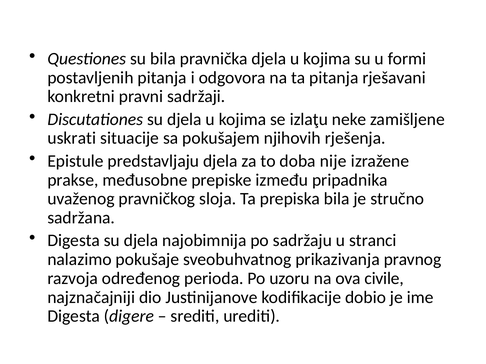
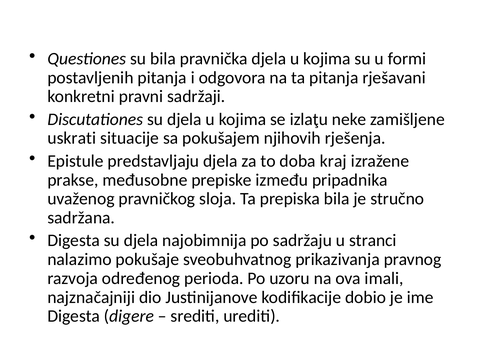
nije: nije -> kraj
civile: civile -> imali
